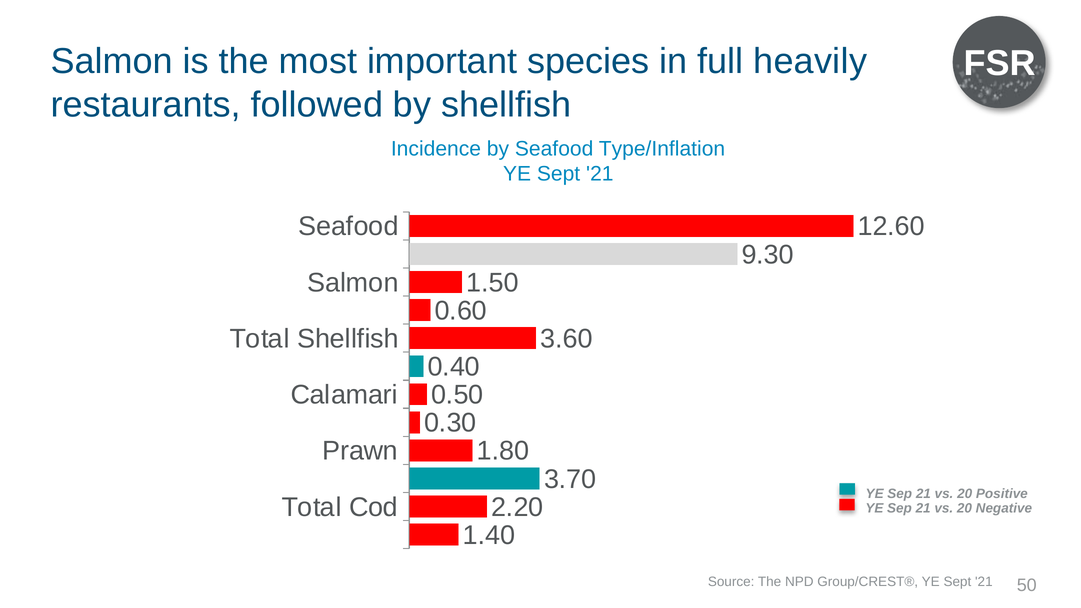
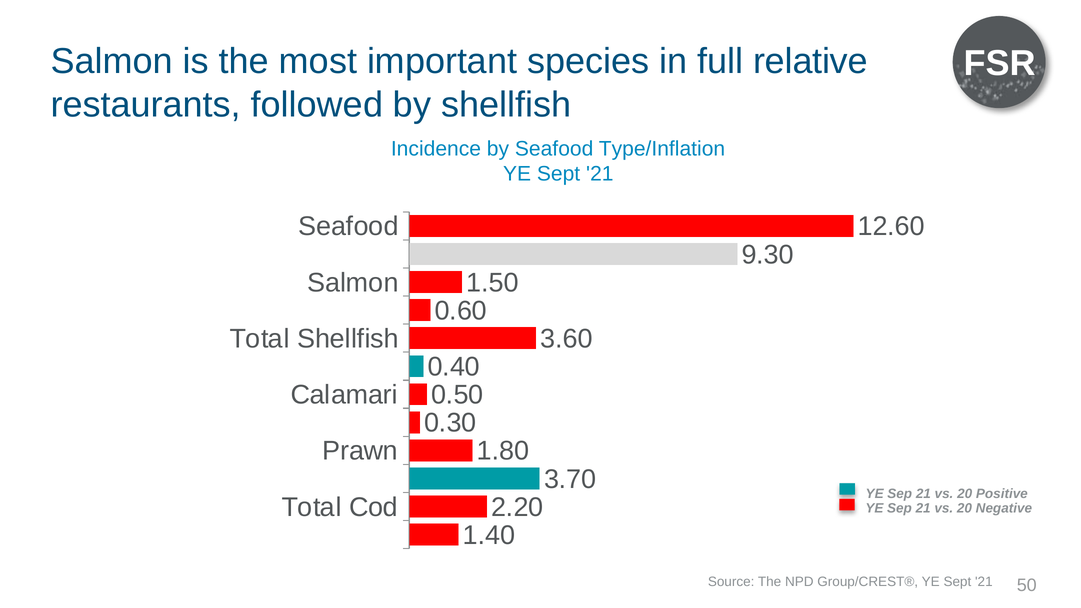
heavily: heavily -> relative
